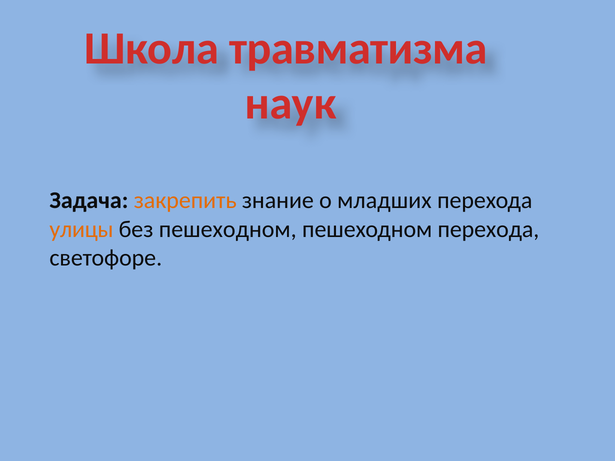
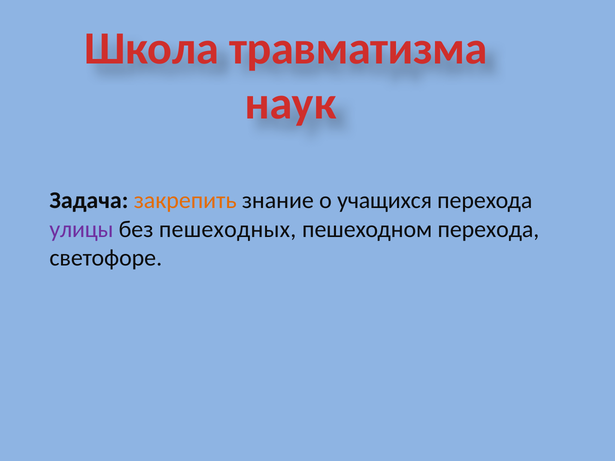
младших: младших -> учащихся
улицы colour: orange -> purple
без пешеходном: пешеходном -> пешеходных
